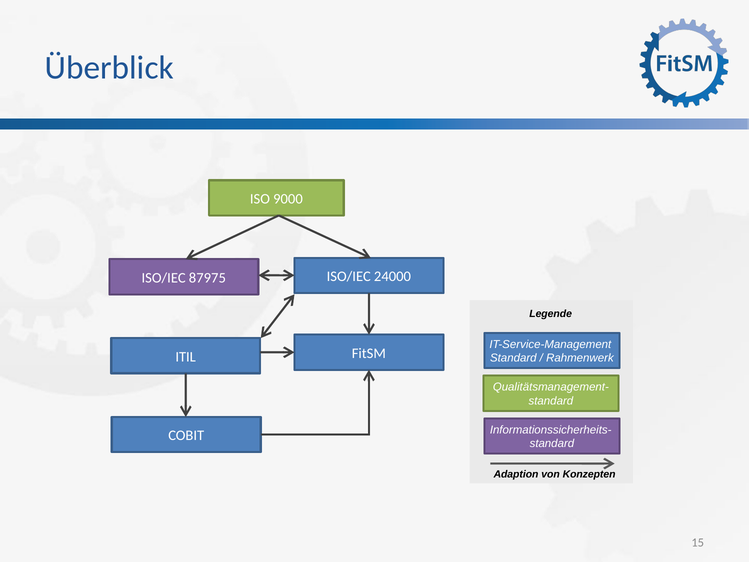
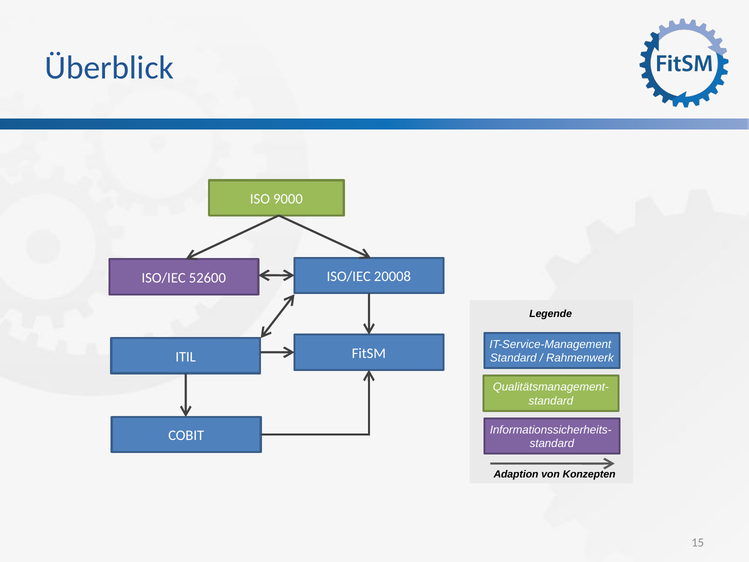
87975: 87975 -> 52600
24000: 24000 -> 20008
